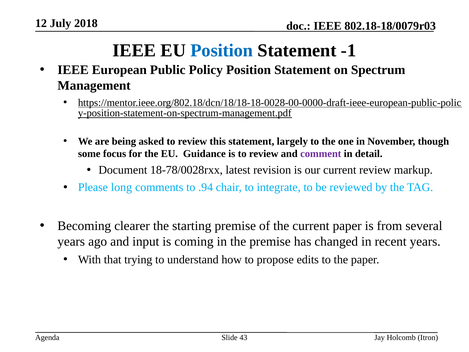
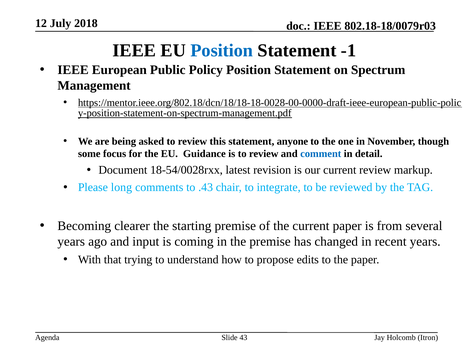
largely: largely -> anyone
comment colour: purple -> blue
18-78/0028rxx: 18-78/0028rxx -> 18-54/0028rxx
.94: .94 -> .43
